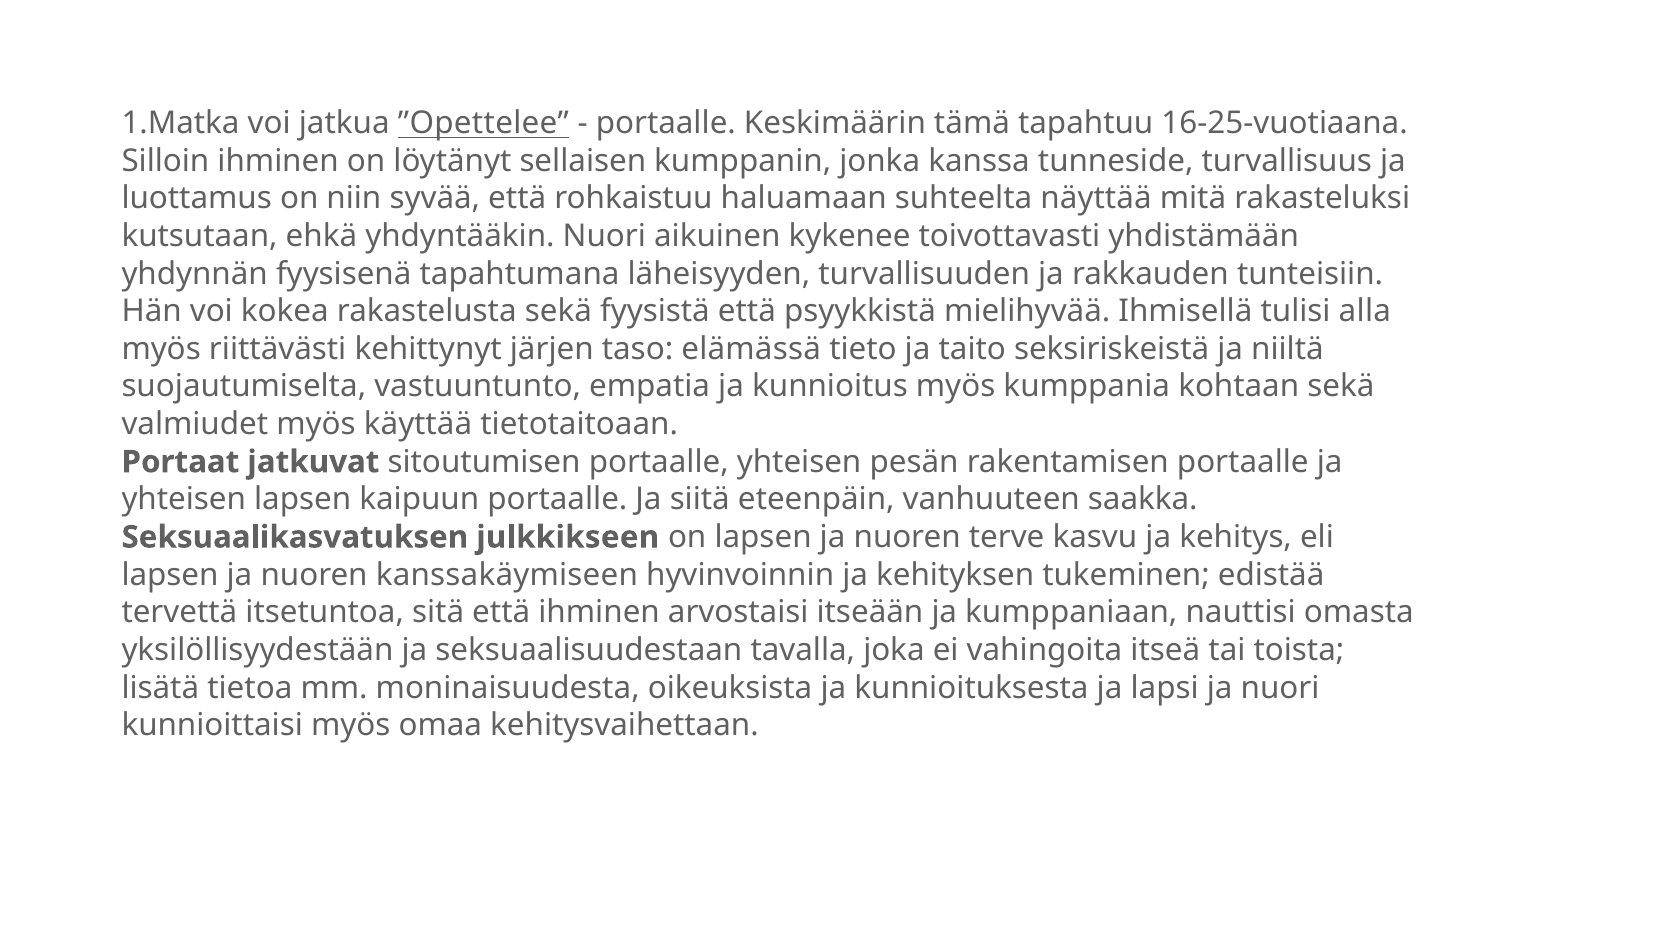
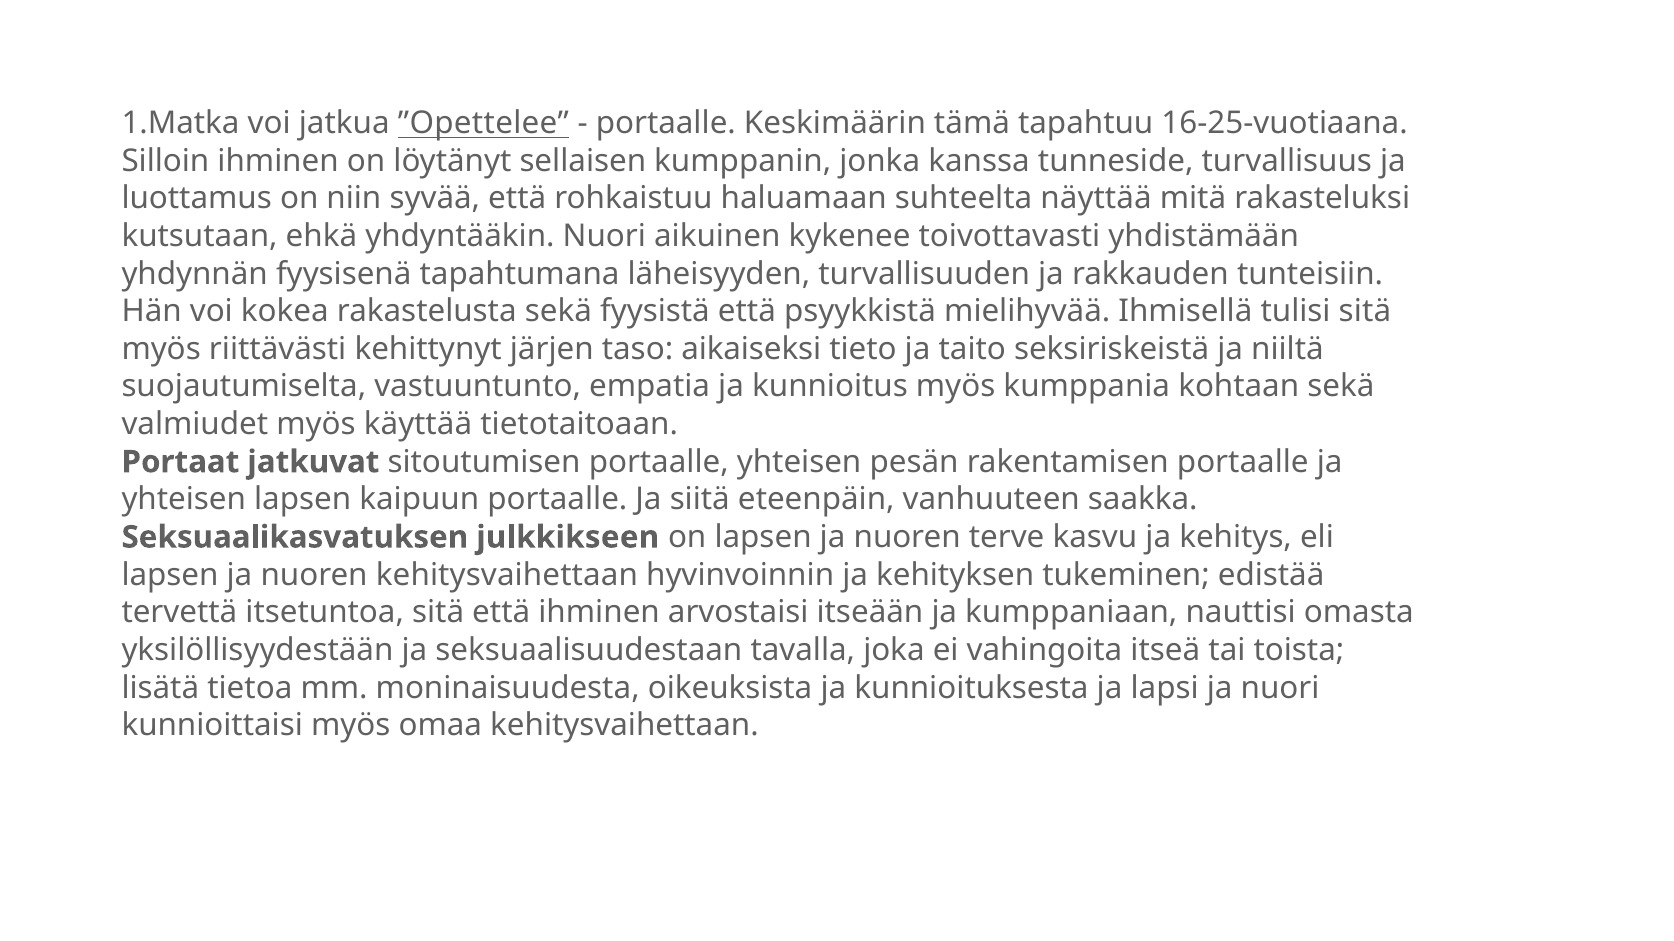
tulisi alla: alla -> sitä
elämässä: elämässä -> aikaiseksi
nuoren kanssakäymiseen: kanssakäymiseen -> kehitysvaihettaan
